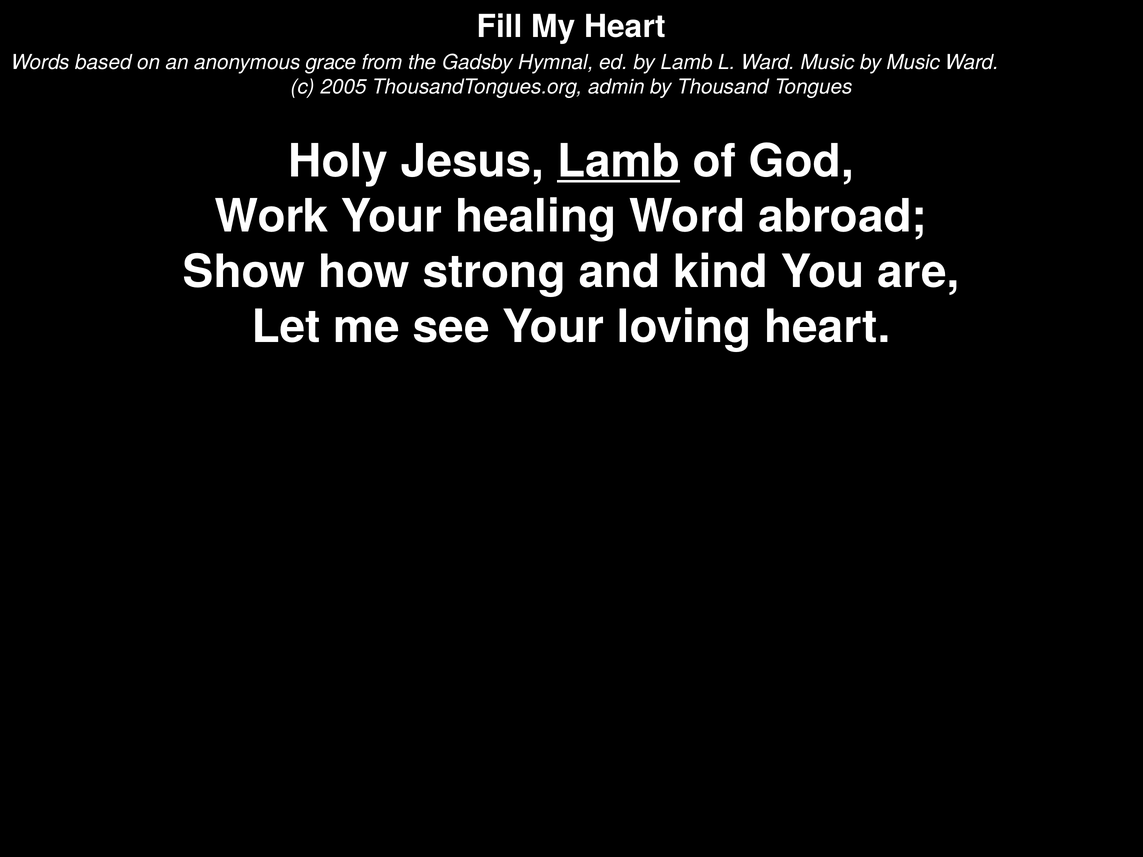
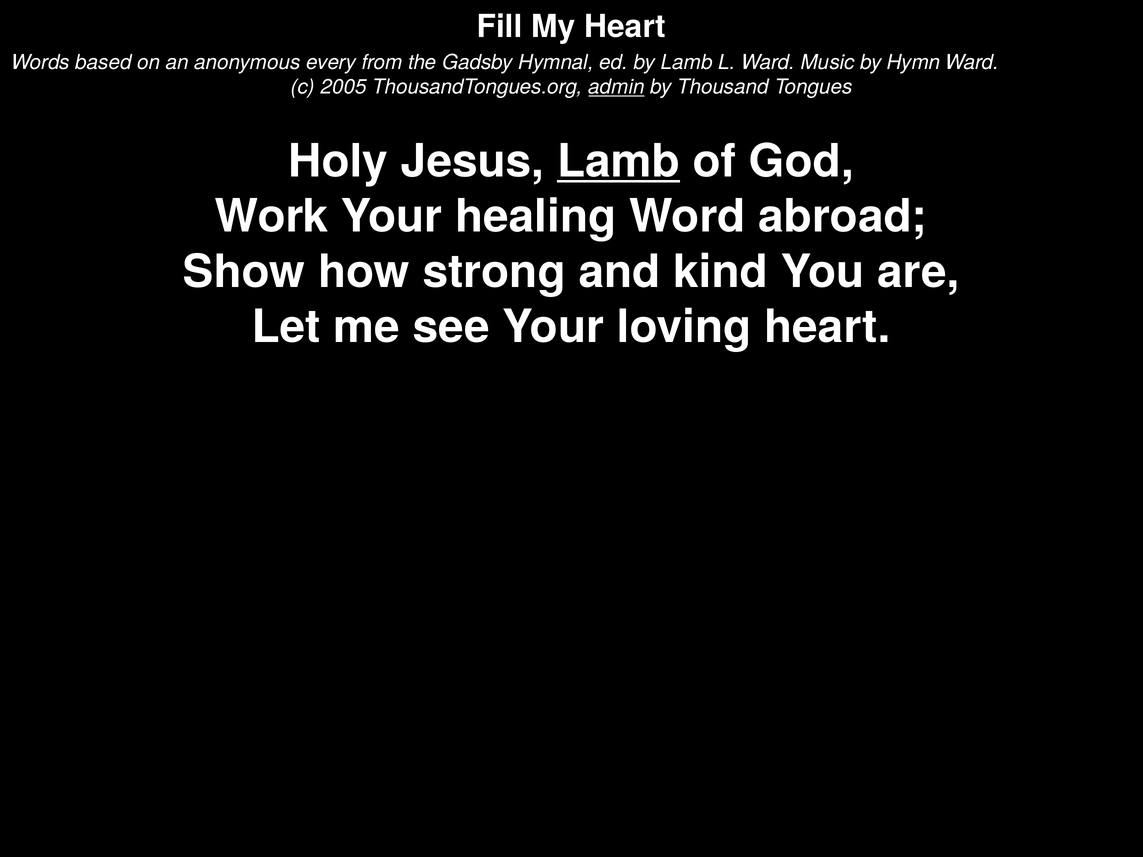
grace: grace -> every
by Music: Music -> Hymn
admin underline: none -> present
